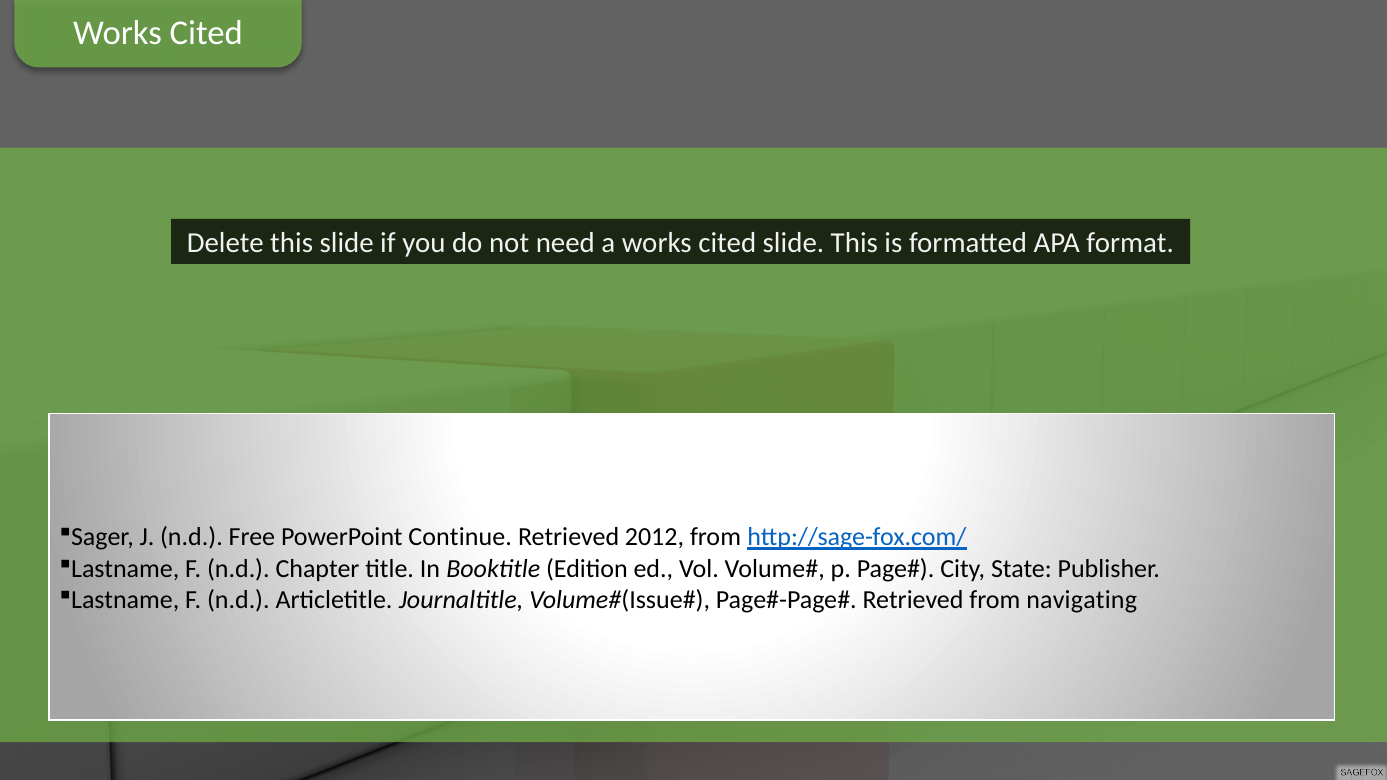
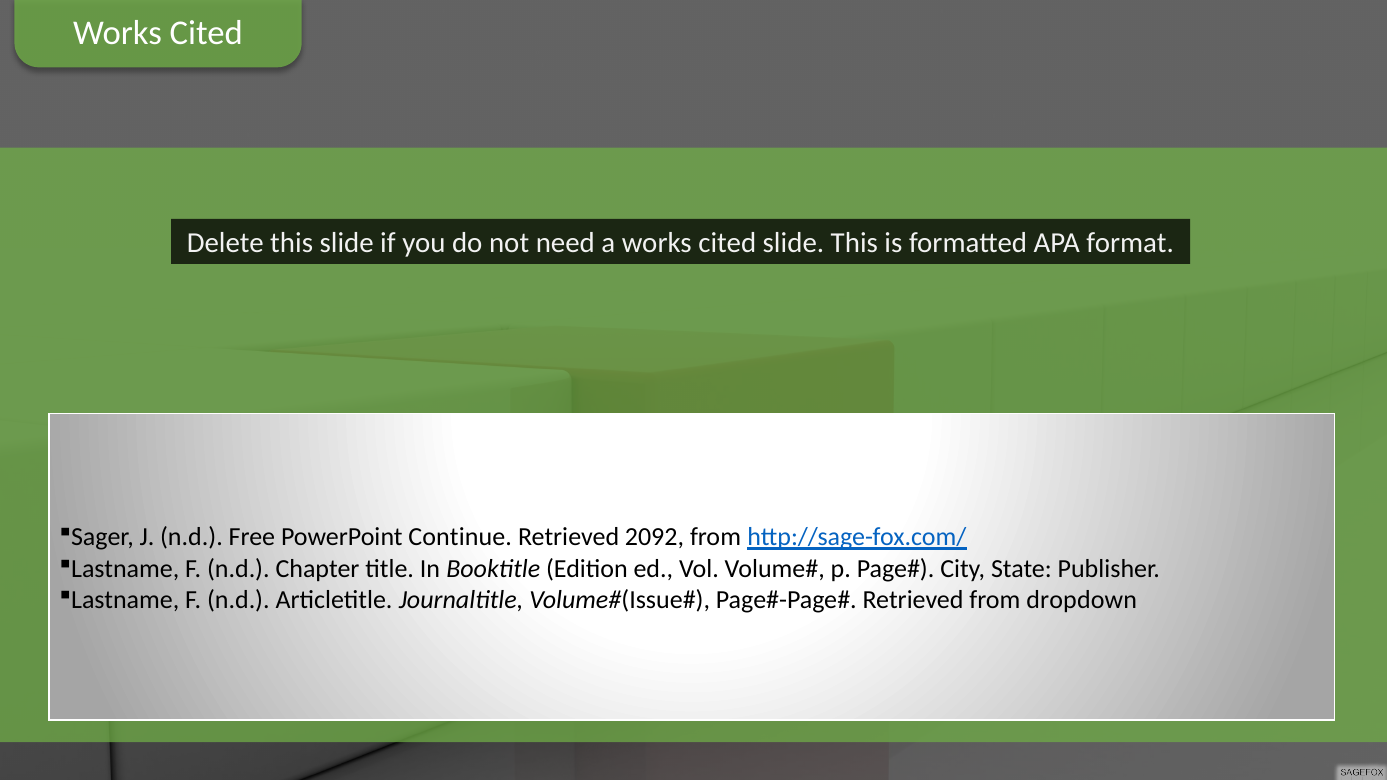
2012: 2012 -> 2092
navigating: navigating -> dropdown
